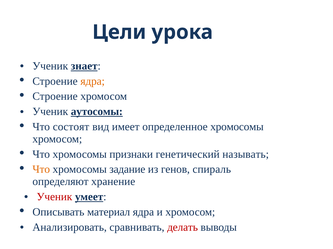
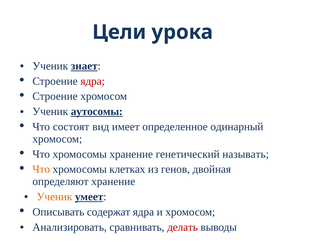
ядра at (93, 81) colour: orange -> red
определенное хромосомы: хромосомы -> одинарный
хромосомы признаки: признаки -> хранение
задание: задание -> клетках
спираль: спираль -> двойная
Ученик at (54, 197) colour: red -> orange
материал: материал -> содержат
